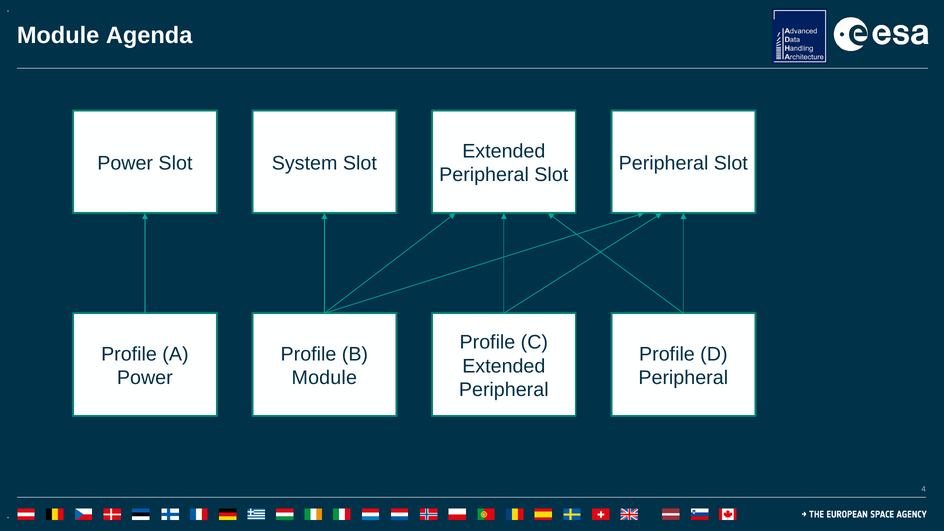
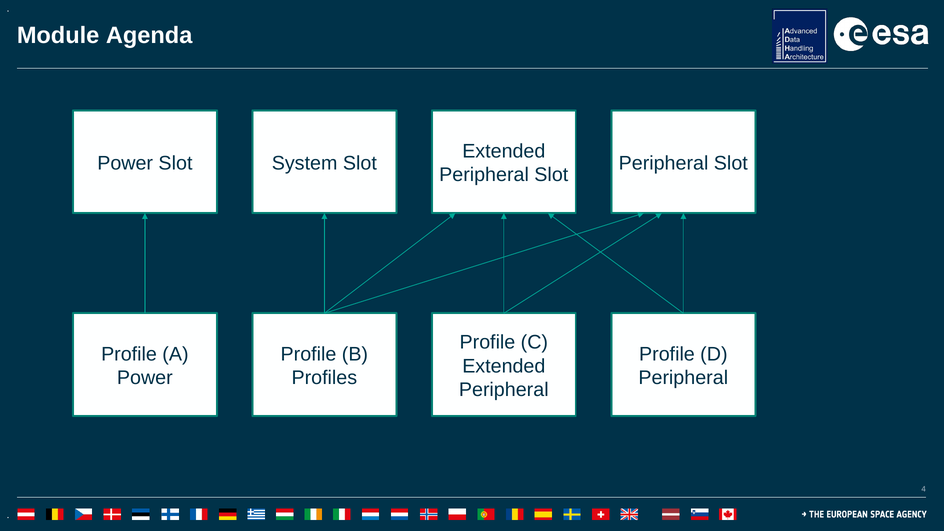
Module at (324, 378): Module -> Profiles
